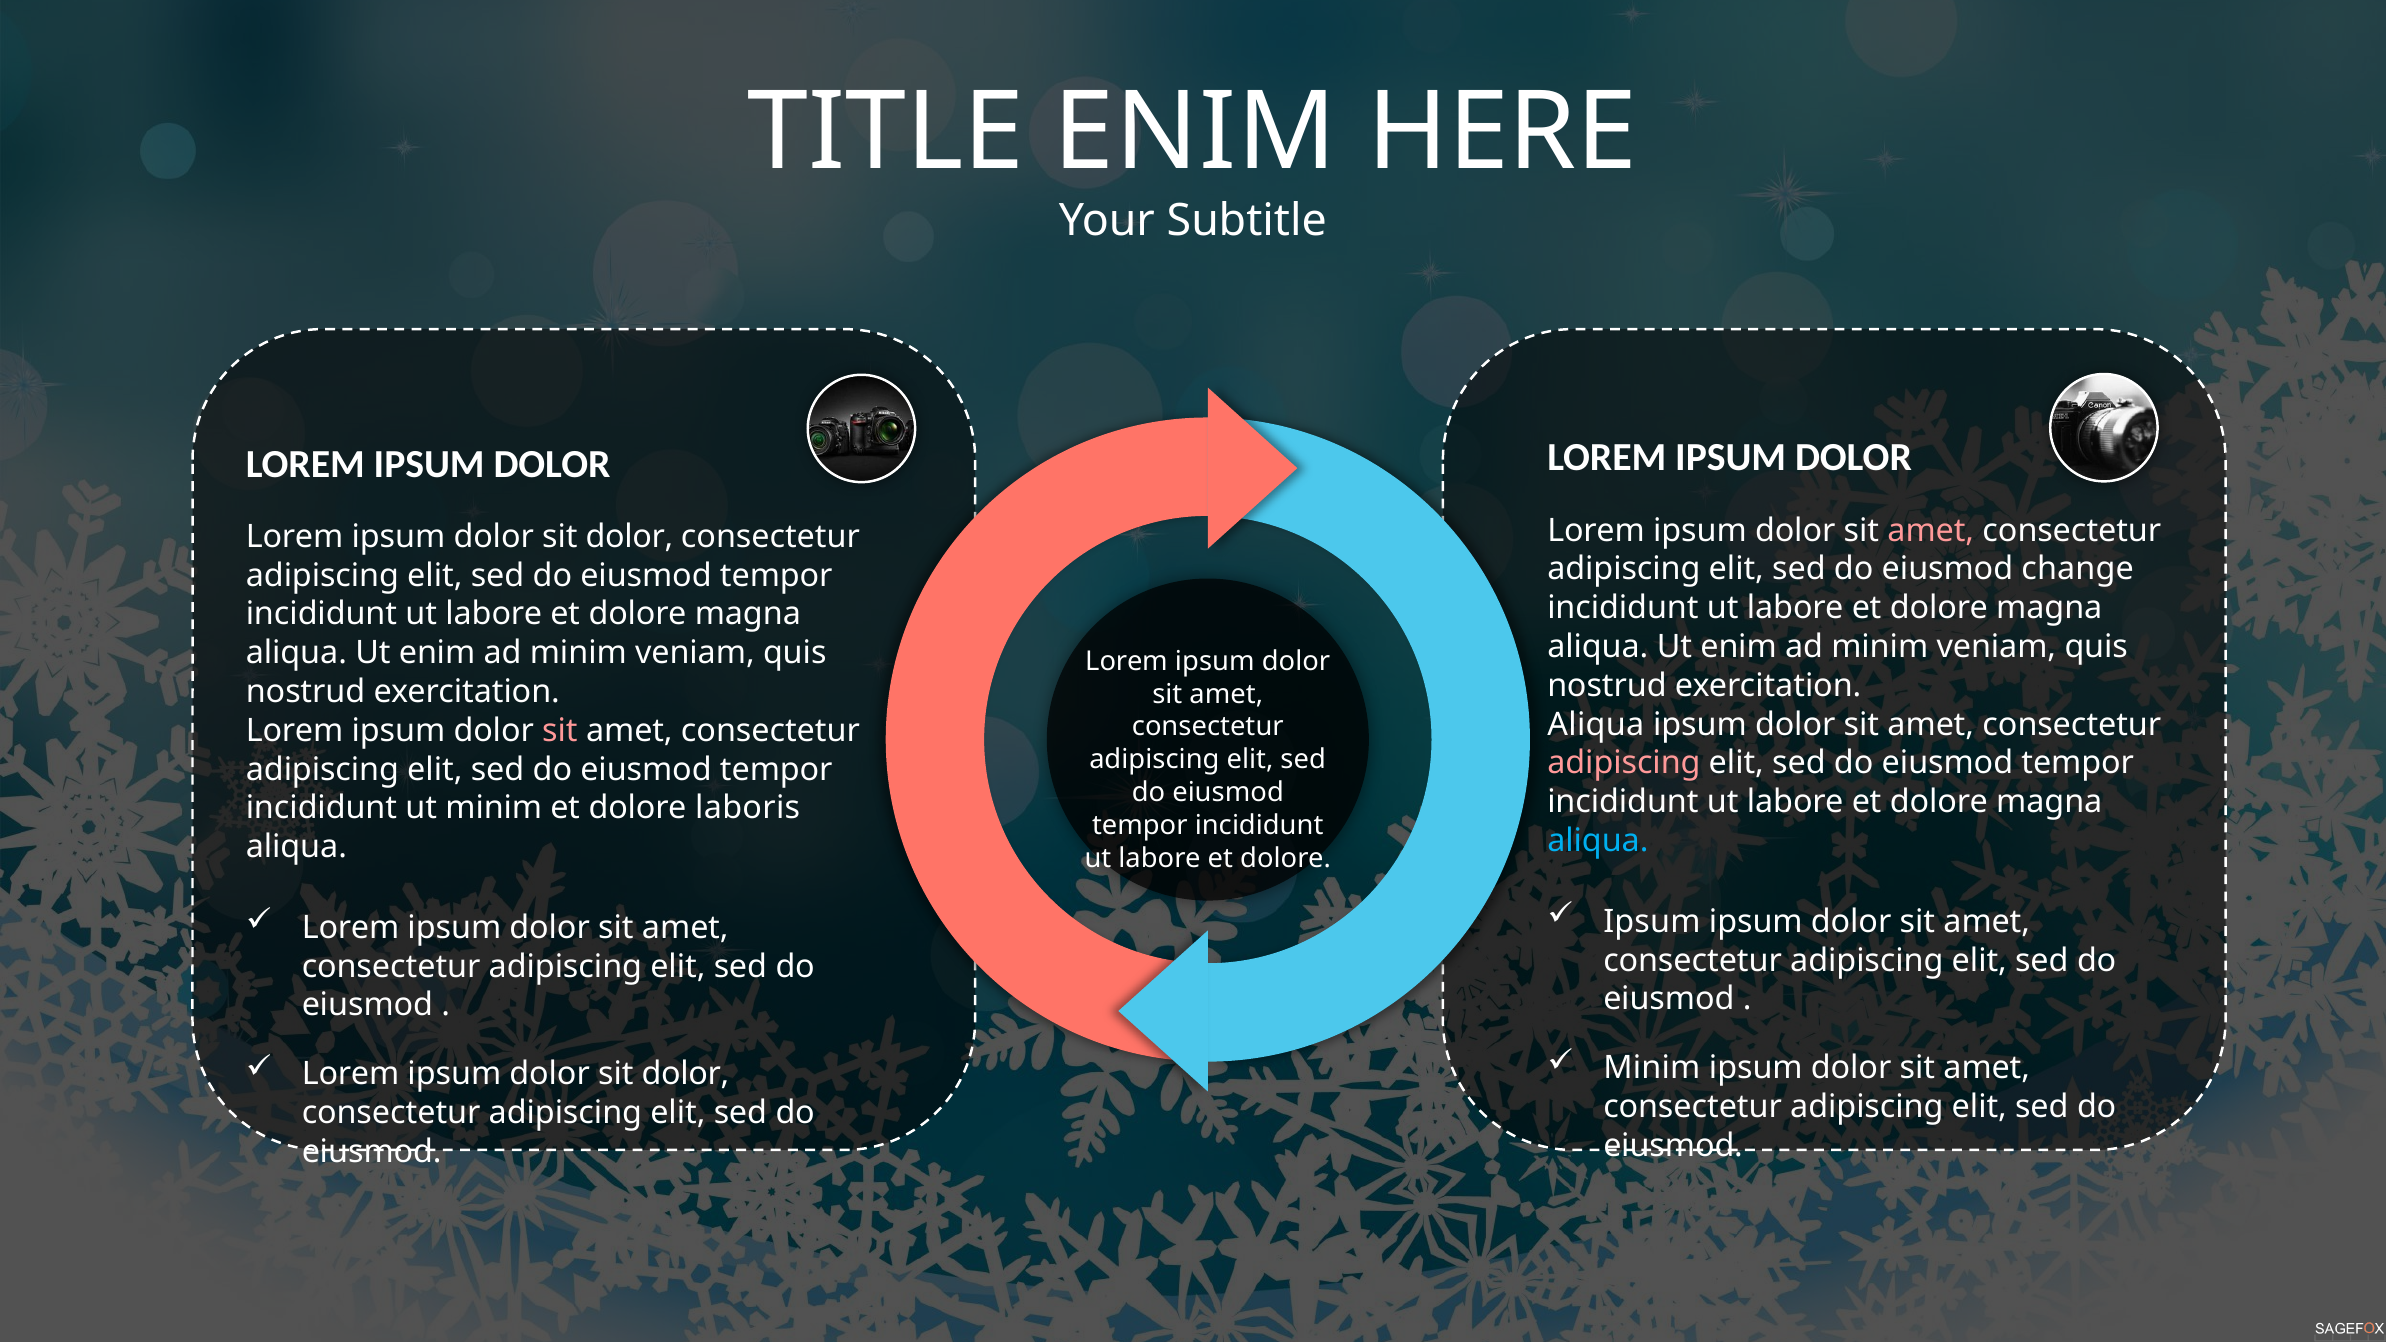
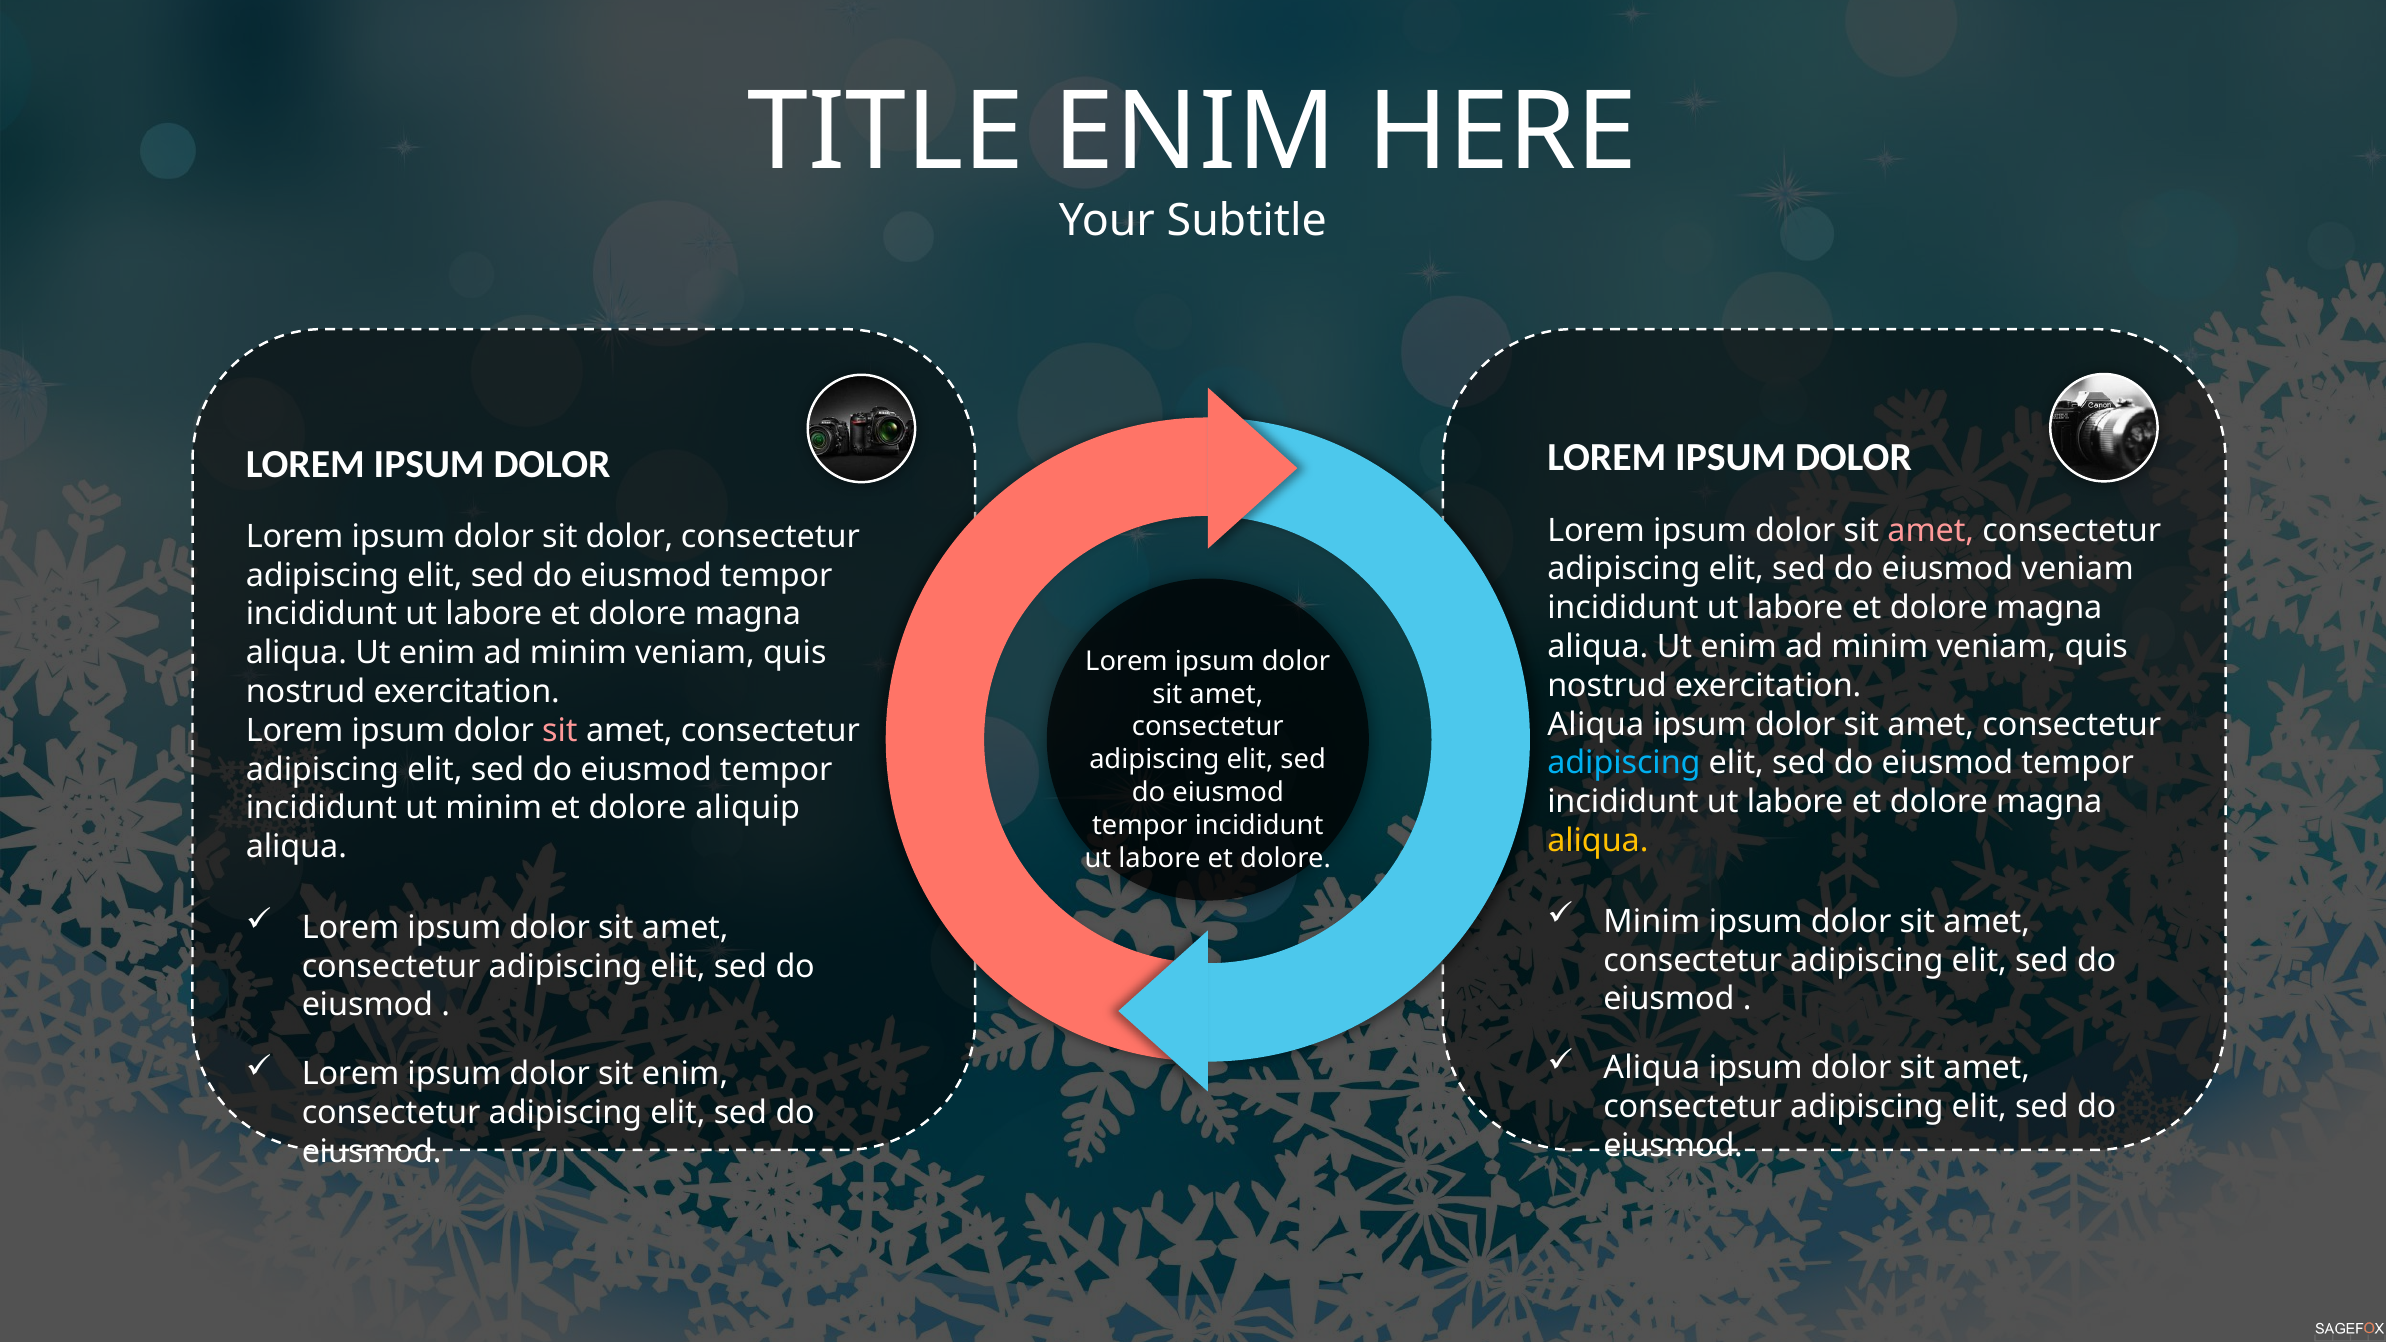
eiusmod change: change -> veniam
adipiscing at (1624, 763) colour: pink -> light blue
laboris: laboris -> aliquip
aliqua at (1598, 841) colour: light blue -> yellow
Ipsum at (1652, 922): Ipsum -> Minim
Minim at (1652, 1068): Minim -> Aliqua
dolor at (685, 1074): dolor -> enim
